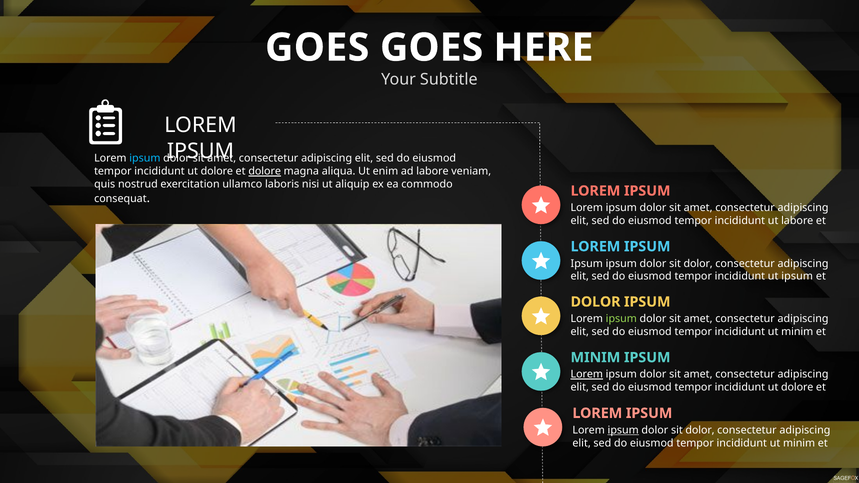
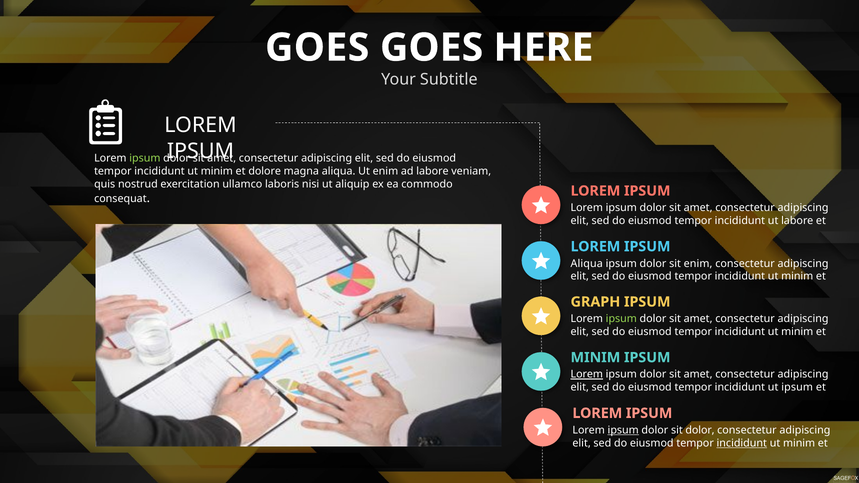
ipsum at (145, 159) colour: light blue -> light green
dolore at (217, 171): dolore -> minim
dolore at (265, 171) underline: present -> none
Ipsum at (587, 264): Ipsum -> Aliqua
dolor at (698, 264): dolor -> enim
ipsum at (797, 276): ipsum -> minim
DOLOR at (596, 302): DOLOR -> GRAPH
dolore at (797, 387): dolore -> ipsum
incididunt at (742, 443) underline: none -> present
